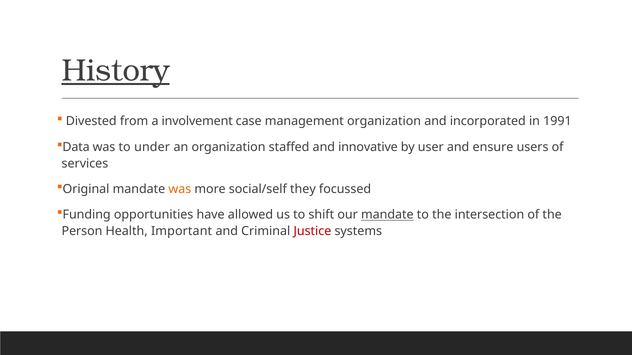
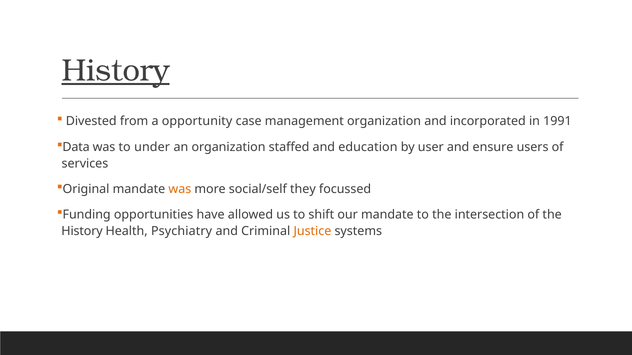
involvement: involvement -> opportunity
innovative: innovative -> education
mandate at (387, 215) underline: present -> none
Person at (82, 232): Person -> History
Important: Important -> Psychiatry
Justice colour: red -> orange
